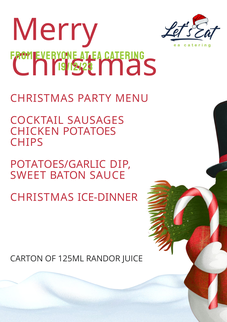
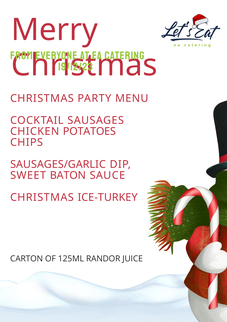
POTATOES/GARLIC: POTATOES/GARLIC -> SAUSAGES/GARLIC
ICE-DINNER: ICE-DINNER -> ICE-TURKEY
